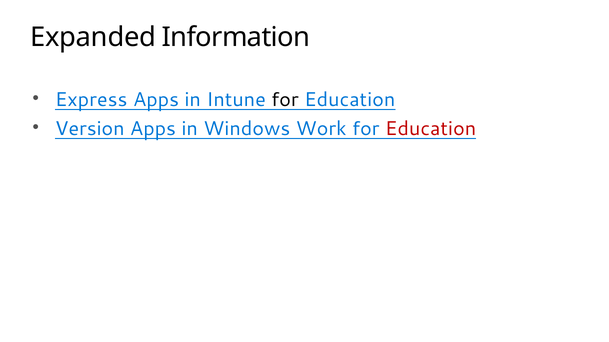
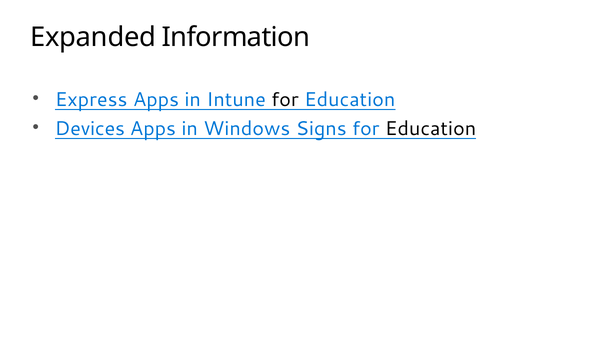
Version: Version -> Devices
Work: Work -> Signs
Education at (431, 129) colour: red -> black
